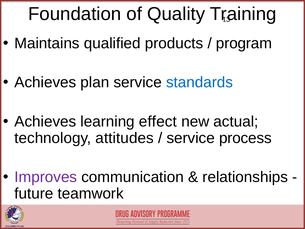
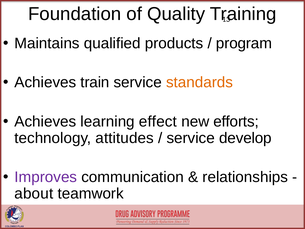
plan: plan -> train
standards colour: blue -> orange
actual: actual -> efforts
process: process -> develop
future: future -> about
